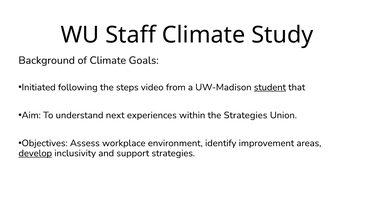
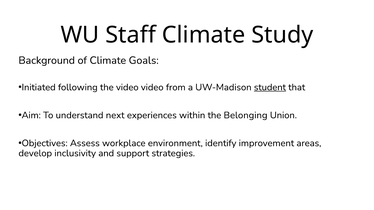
the steps: steps -> video
the Strategies: Strategies -> Belonging
develop underline: present -> none
